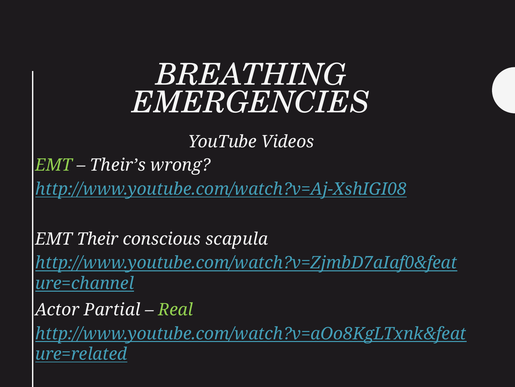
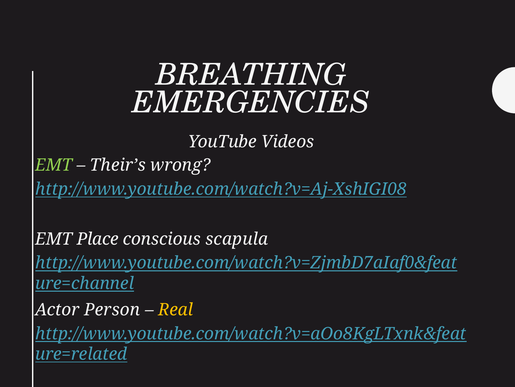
Their: Their -> Place
Partial: Partial -> Person
Real colour: light green -> yellow
